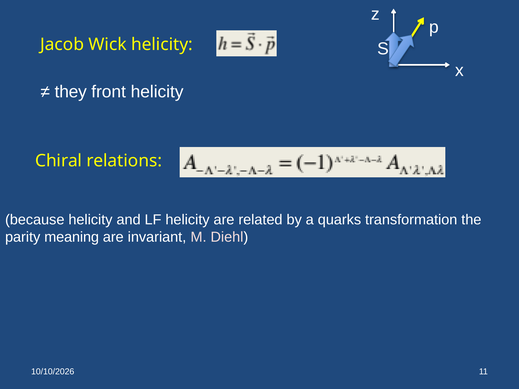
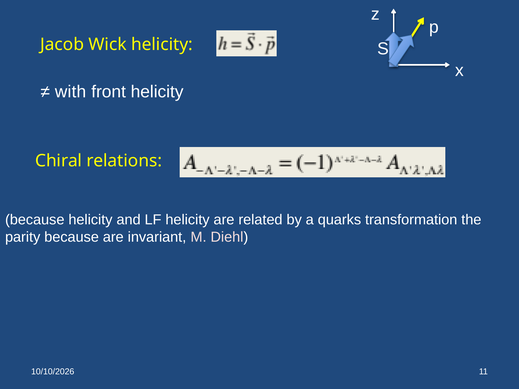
they: they -> with
parity meaning: meaning -> because
